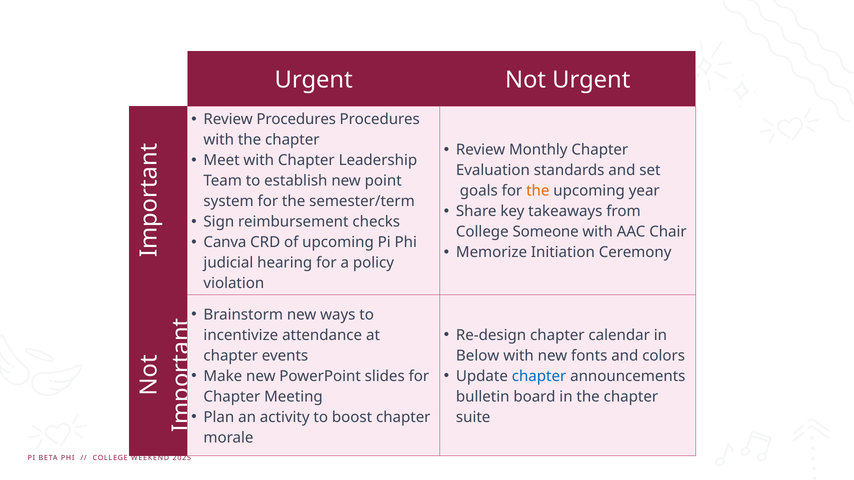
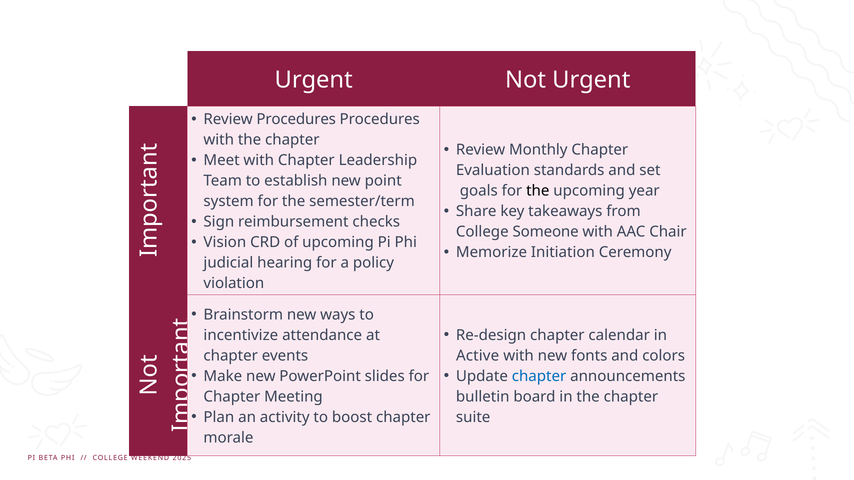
the at (538, 191) colour: orange -> black
Canva: Canva -> Vision
Below: Below -> Active
